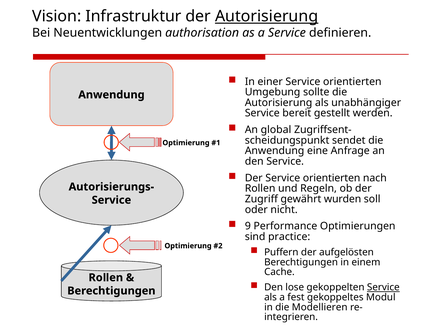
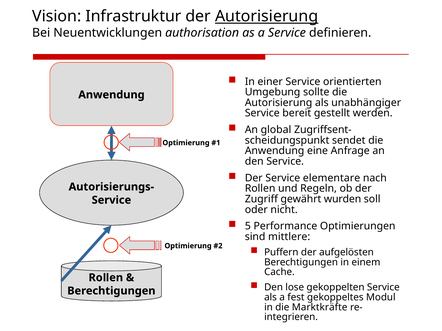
Der Service orientierten: orientierten -> elementare
9: 9 -> 5
practice: practice -> mittlere
Service at (383, 288) underline: present -> none
Modellieren: Modellieren -> Marktkräfte
